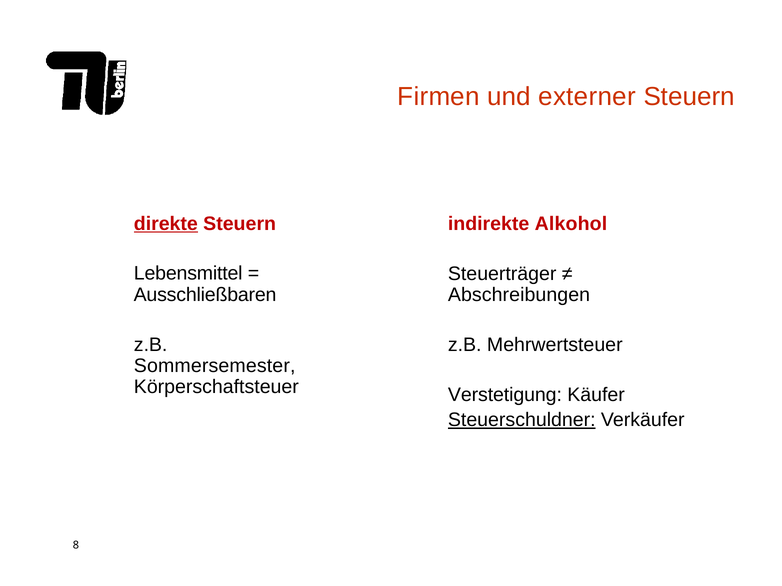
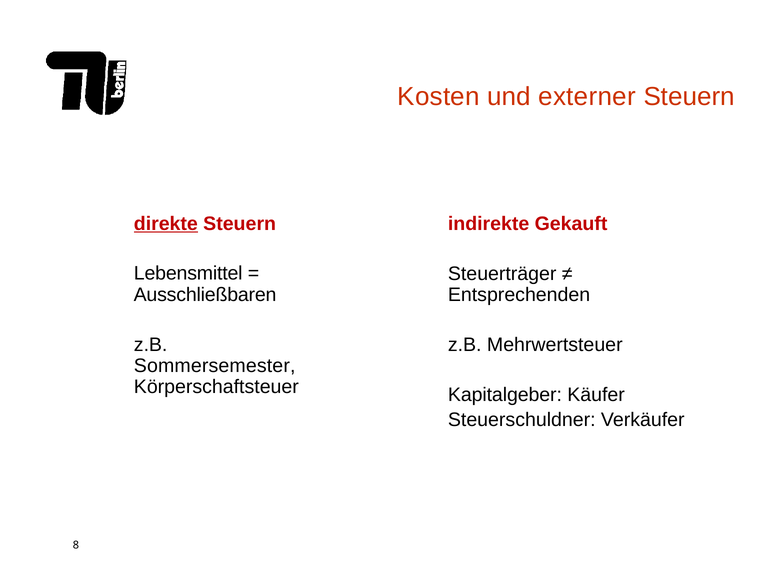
Firmen: Firmen -> Kosten
Alkohol: Alkohol -> Gekauft
Abschreibungen: Abschreibungen -> Entsprechenden
Verstetigung: Verstetigung -> Kapitalgeber
Steuerschuldner underline: present -> none
